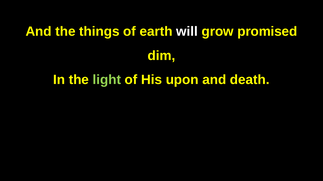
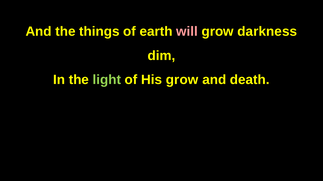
will colour: white -> pink
promised: promised -> darkness
His upon: upon -> grow
